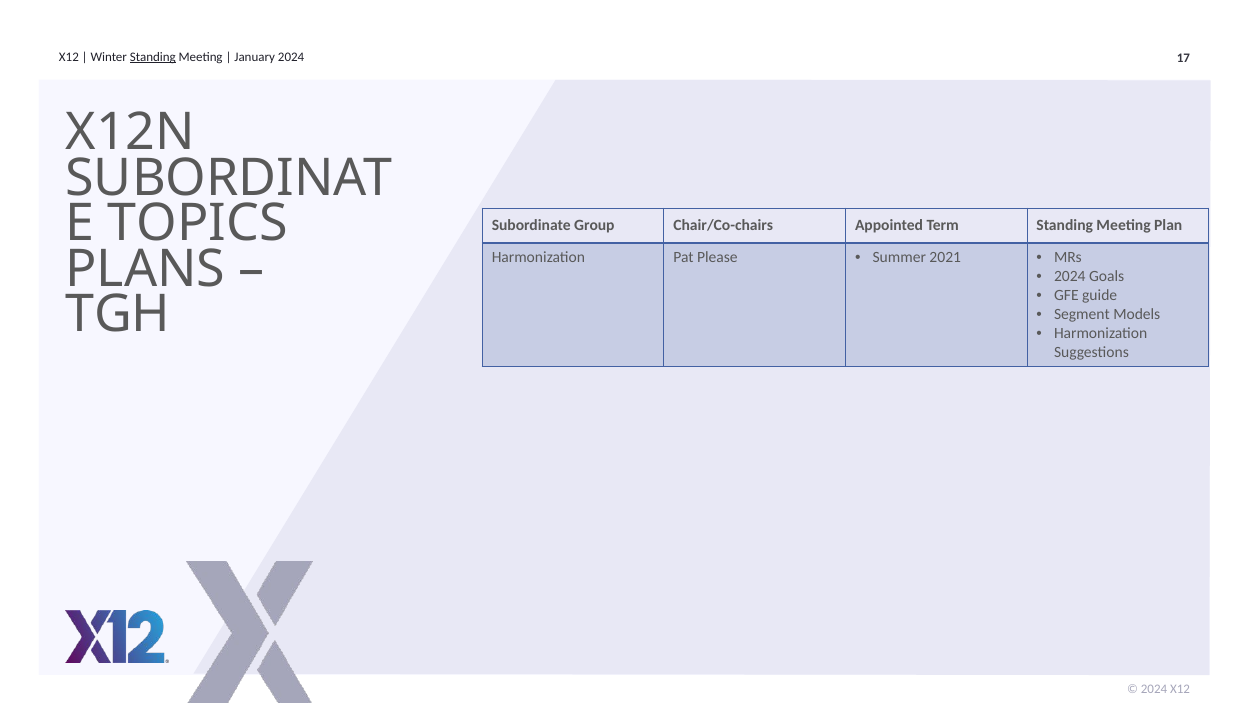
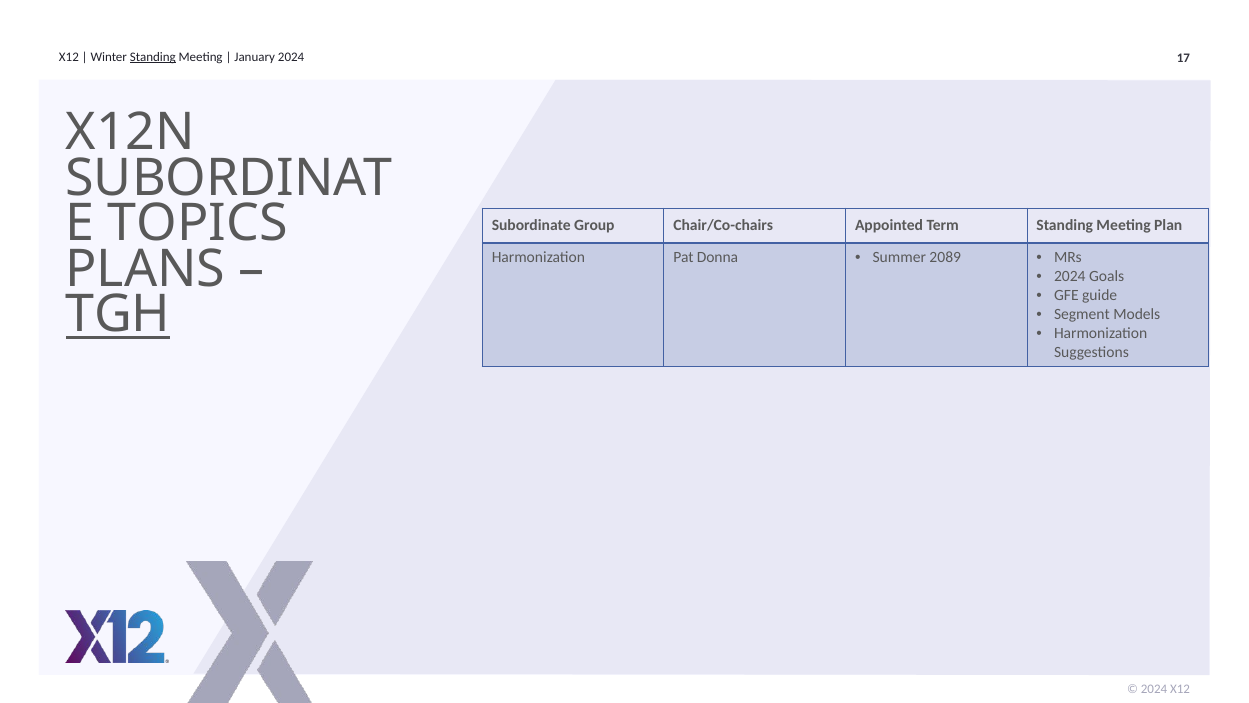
Please: Please -> Donna
2021: 2021 -> 2089
TGH underline: none -> present
